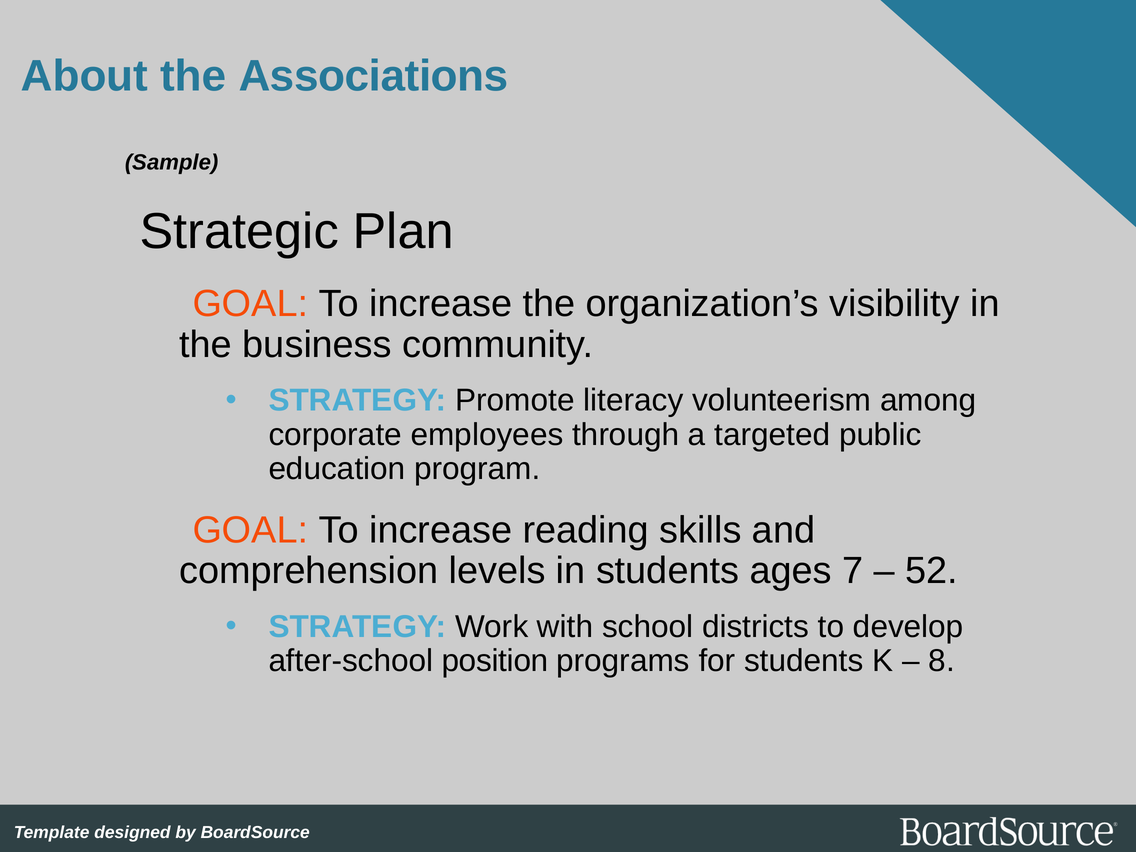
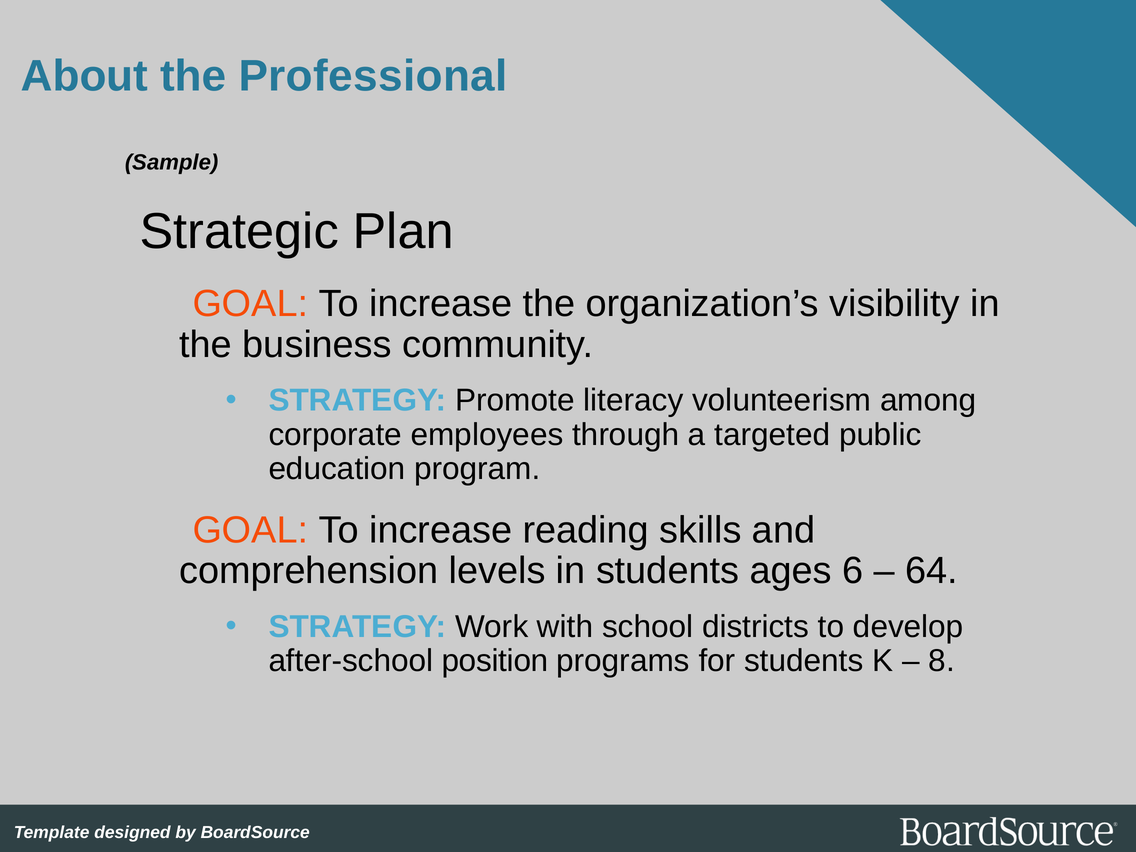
Associations: Associations -> Professional
7: 7 -> 6
52: 52 -> 64
